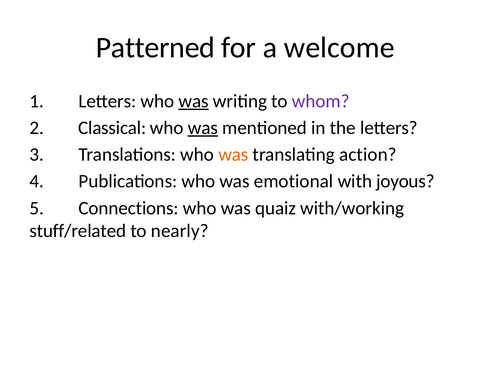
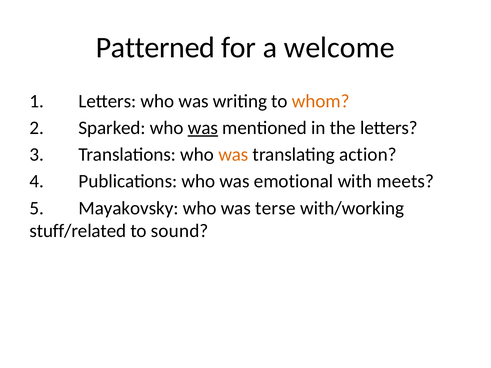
was at (194, 101) underline: present -> none
whom colour: purple -> orange
Classical: Classical -> Sparked
joyous: joyous -> meets
Connections: Connections -> Mayakovsky
quaiz: quaiz -> terse
nearly: nearly -> sound
